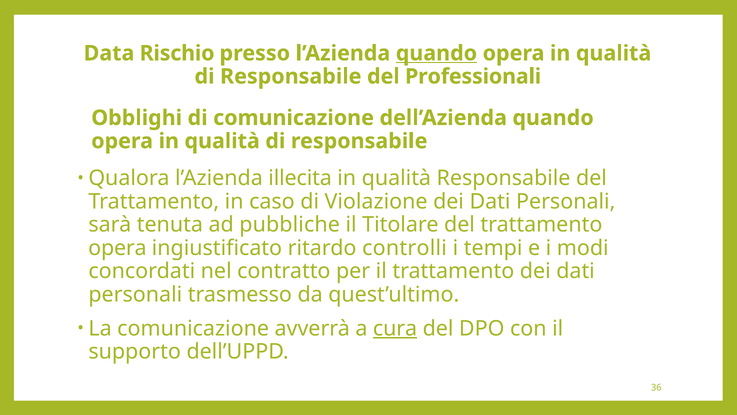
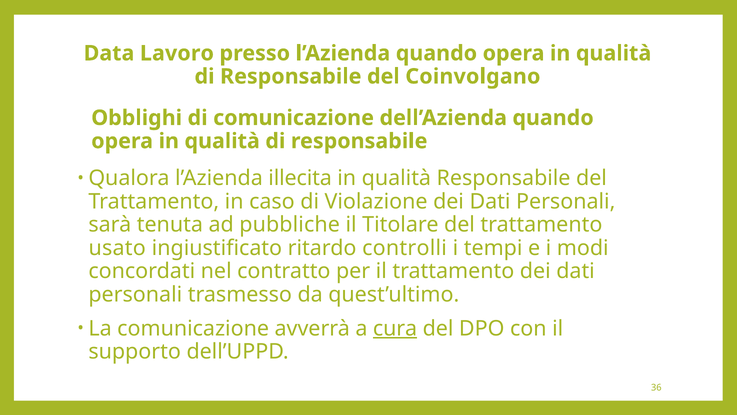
Rischio: Rischio -> Lavoro
quando at (436, 53) underline: present -> none
Professionali: Professionali -> Coinvolgano
opera at (117, 248): opera -> usato
